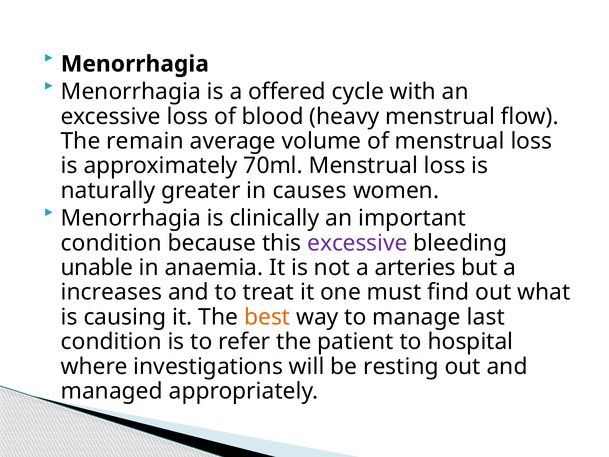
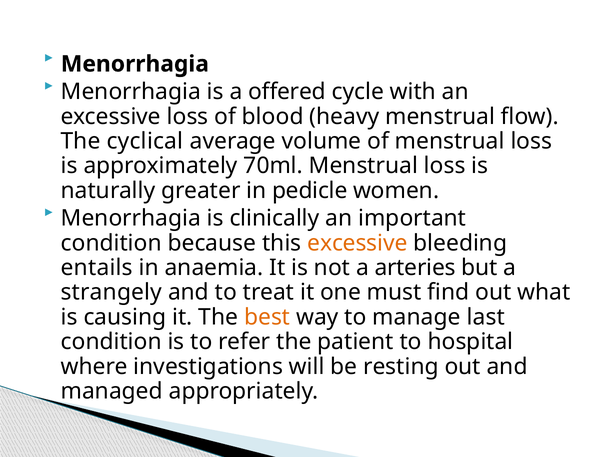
remain: remain -> cyclical
causes: causes -> pedicle
excessive at (357, 243) colour: purple -> orange
unable: unable -> entails
increases: increases -> strangely
